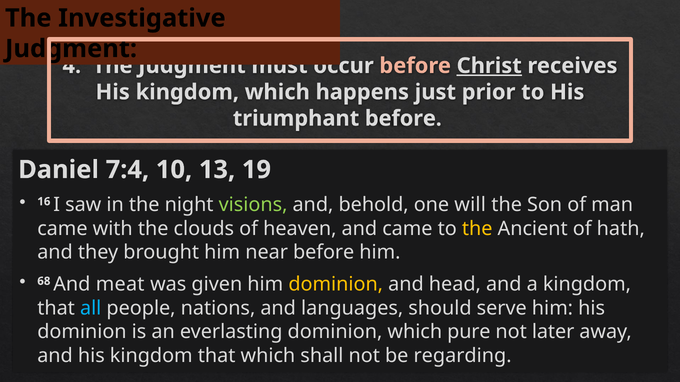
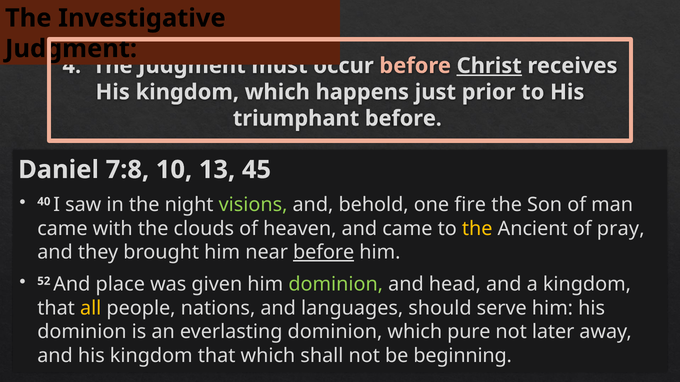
7:4: 7:4 -> 7:8
19: 19 -> 45
16: 16 -> 40
will: will -> fire
hath: hath -> pray
before at (324, 253) underline: none -> present
68: 68 -> 52
meat: meat -> place
dominion at (336, 285) colour: yellow -> light green
all colour: light blue -> yellow
regarding: regarding -> beginning
